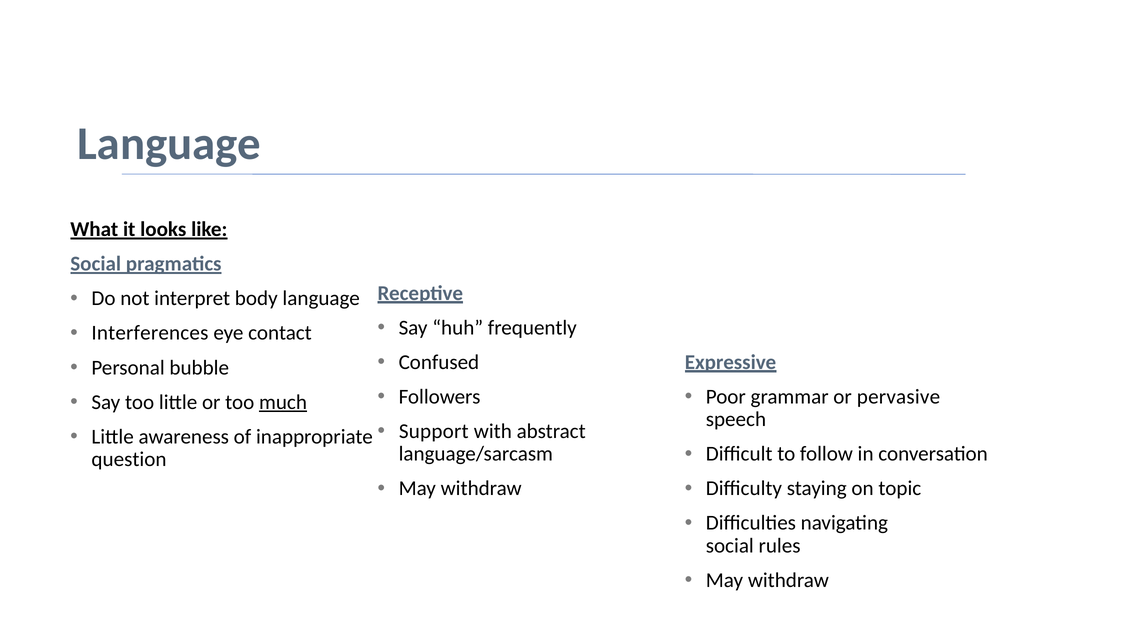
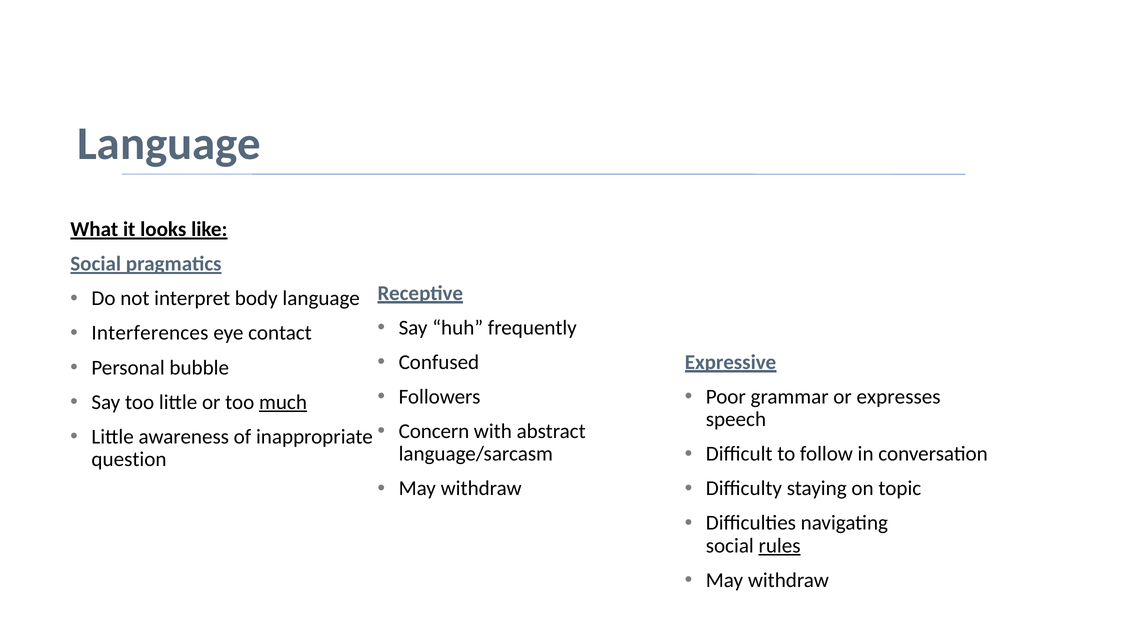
pervasive: pervasive -> expresses
Support: Support -> Concern
rules underline: none -> present
